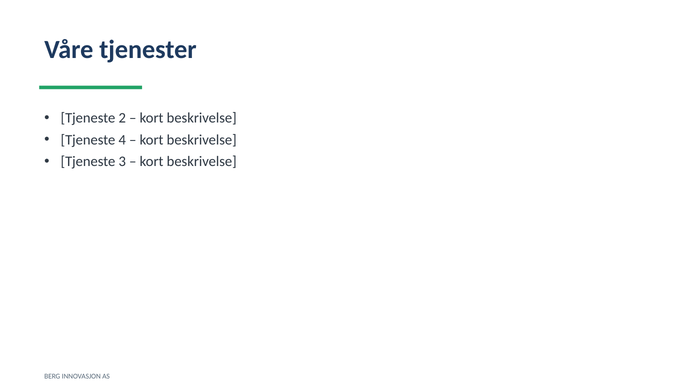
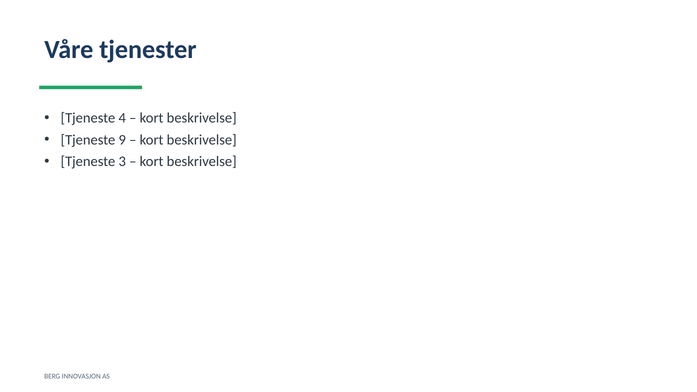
2: 2 -> 4
4: 4 -> 9
